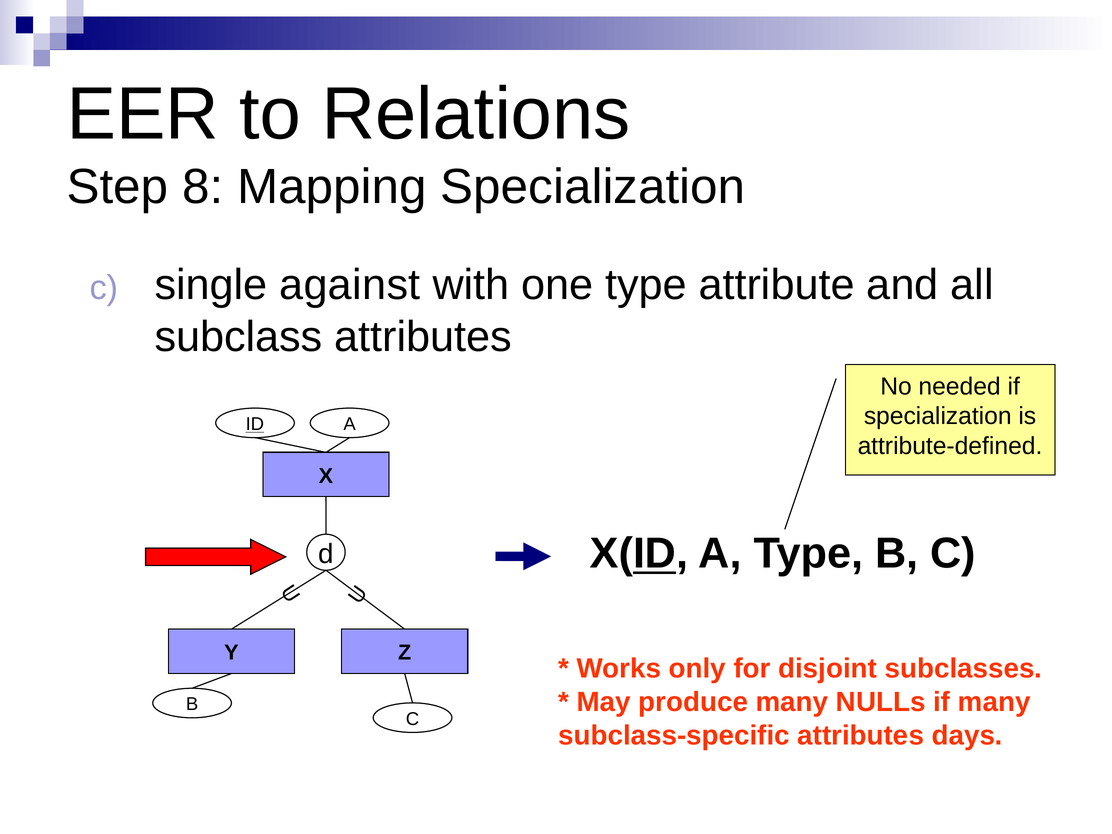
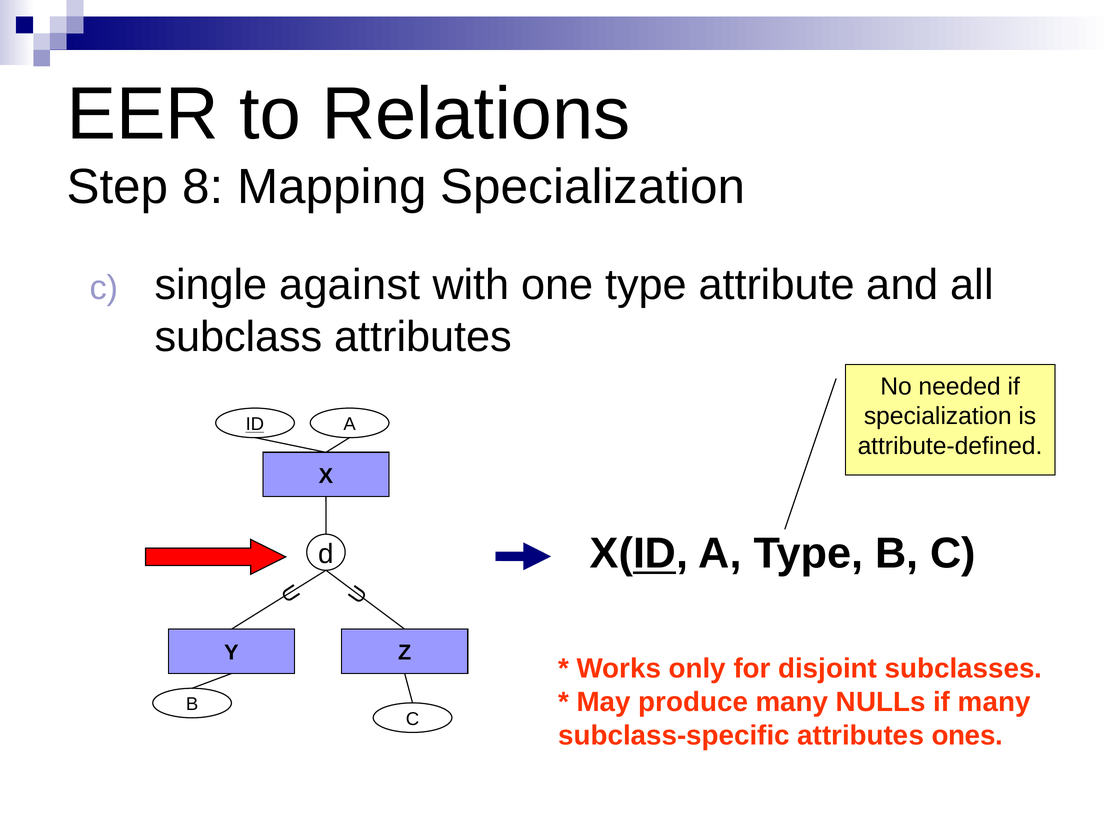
days: days -> ones
